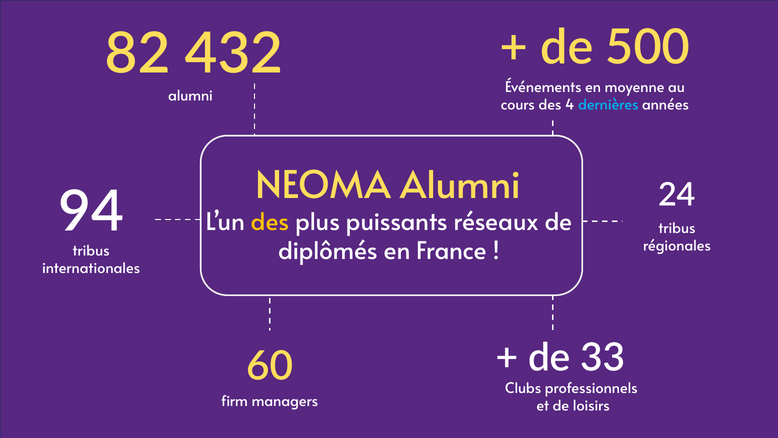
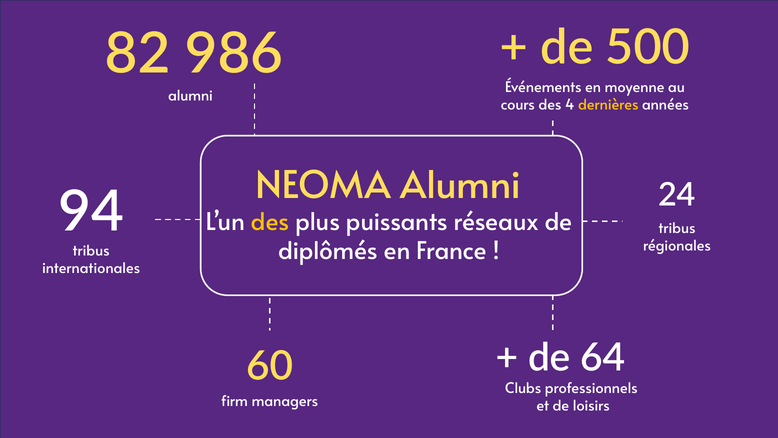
432: 432 -> 986
dernières colour: light blue -> yellow
33: 33 -> 64
